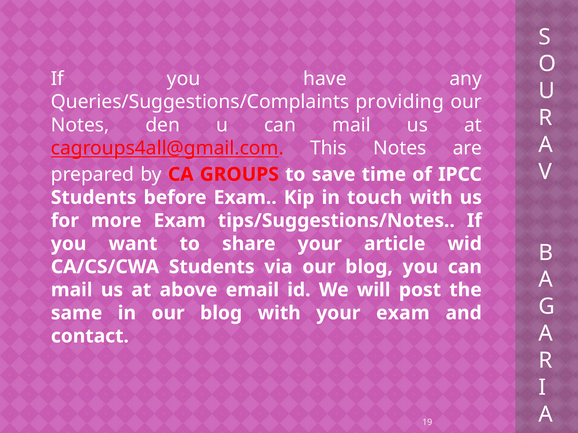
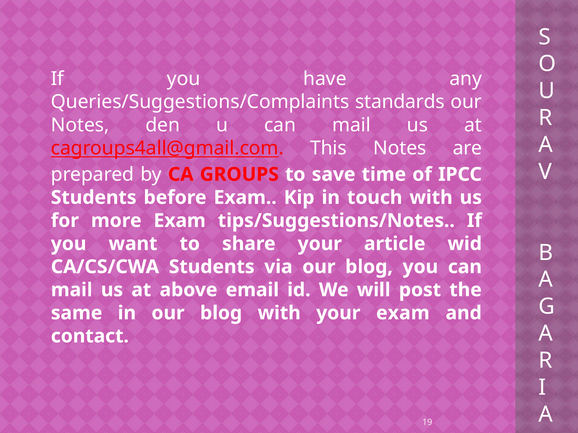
providing: providing -> standards
